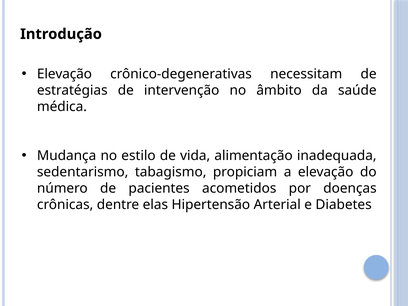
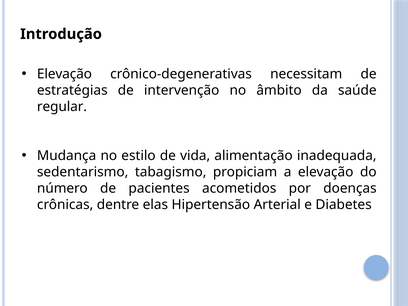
médica: médica -> regular
